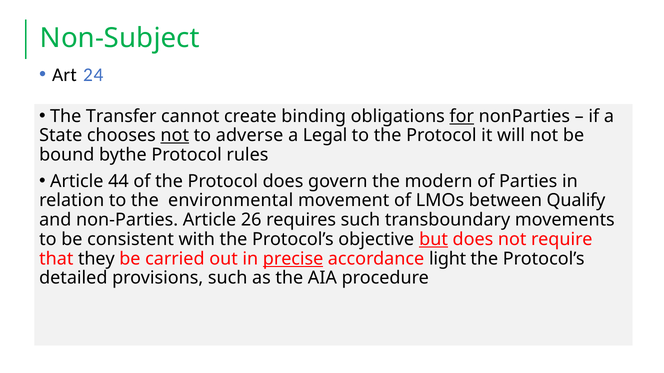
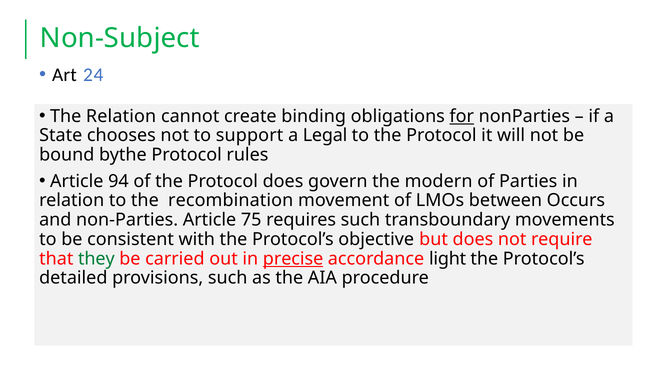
The Transfer: Transfer -> Relation
not at (175, 136) underline: present -> none
adverse: adverse -> support
44: 44 -> 94
environmental: environmental -> recombination
Qualify: Qualify -> Occurs
26: 26 -> 75
but underline: present -> none
they colour: black -> green
